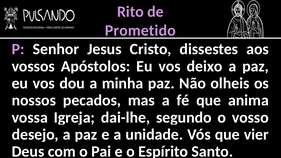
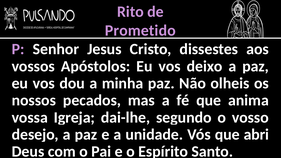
vier: vier -> abri
